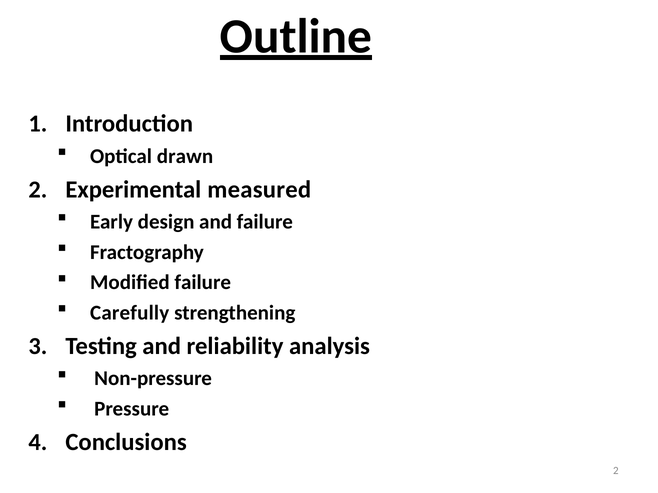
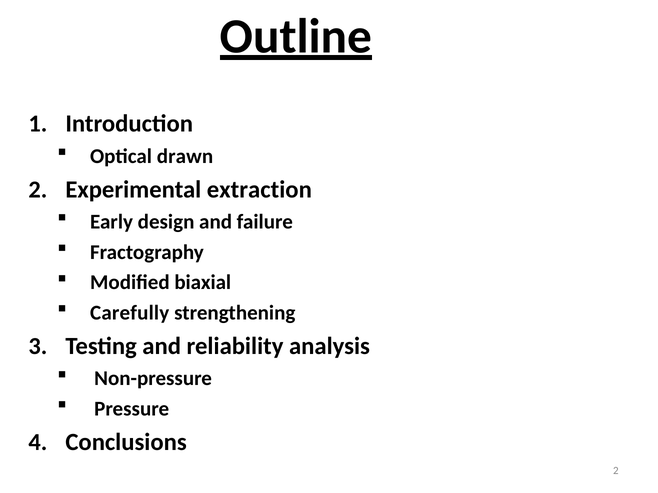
measured: measured -> extraction
Modified failure: failure -> biaxial
